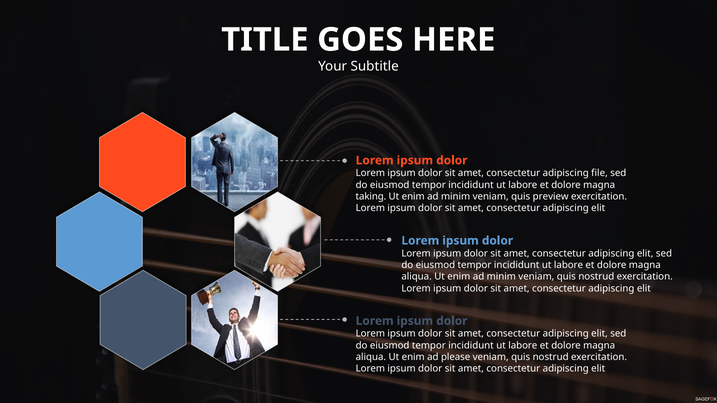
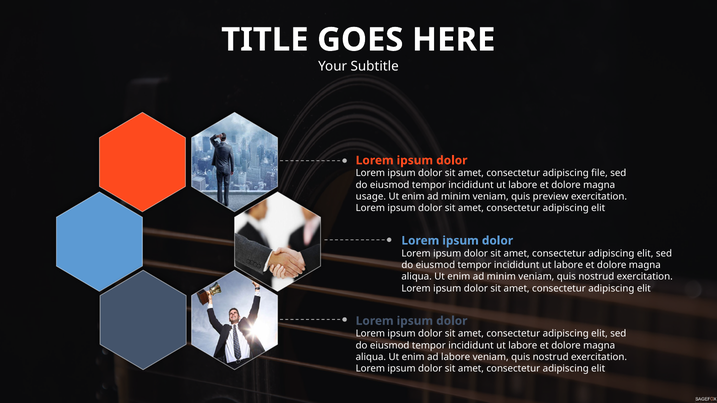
taking: taking -> usage
ad please: please -> labore
